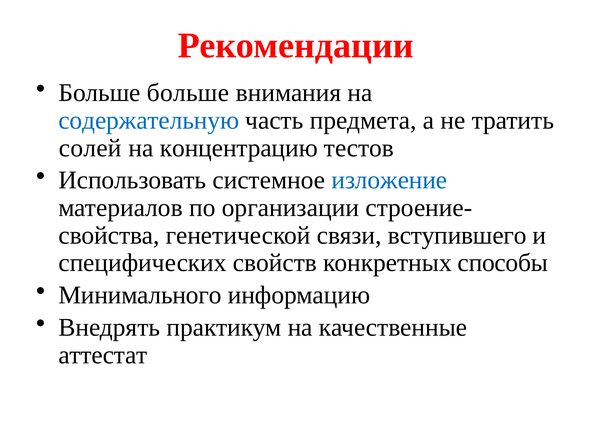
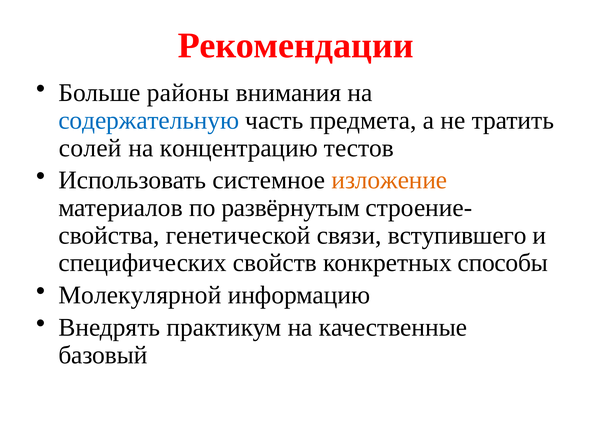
Больше больше: больше -> районы
изложение colour: blue -> orange
организации: организации -> развёрнутым
Минимального: Минимального -> Молекулярной
аттестат: аттестат -> базовый
